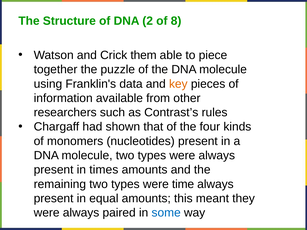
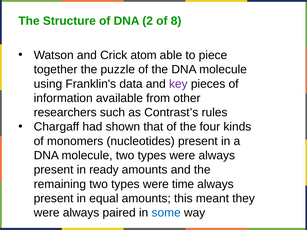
them: them -> atom
key colour: orange -> purple
times: times -> ready
